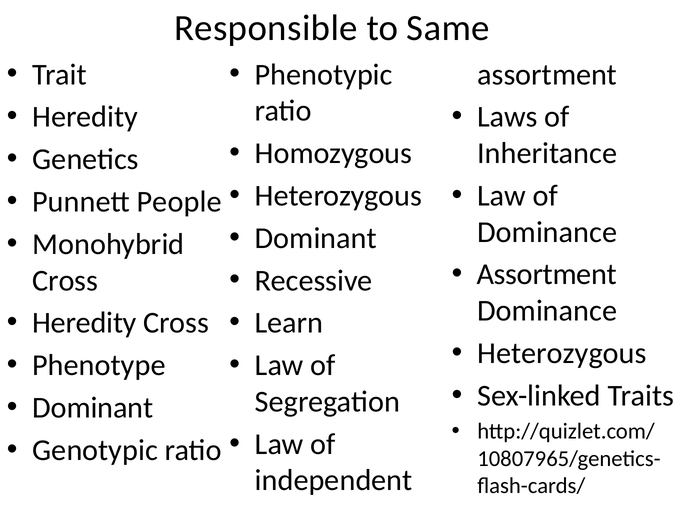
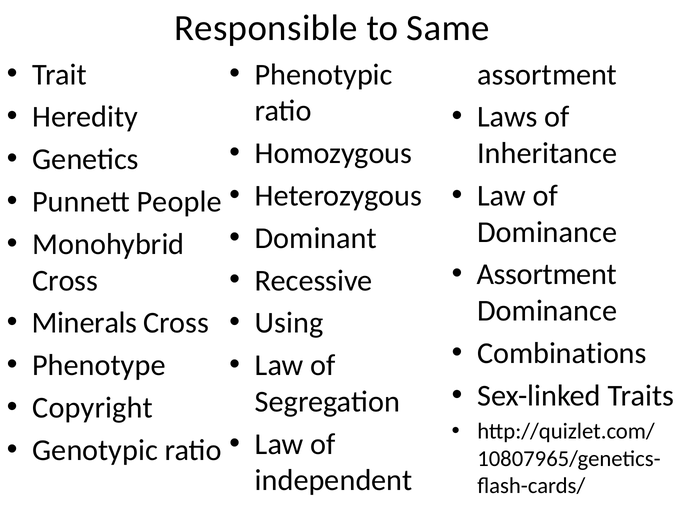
Heredity at (84, 323): Heredity -> Minerals
Learn: Learn -> Using
Heterozygous at (562, 353): Heterozygous -> Combinations
Dominant at (93, 408): Dominant -> Copyright
